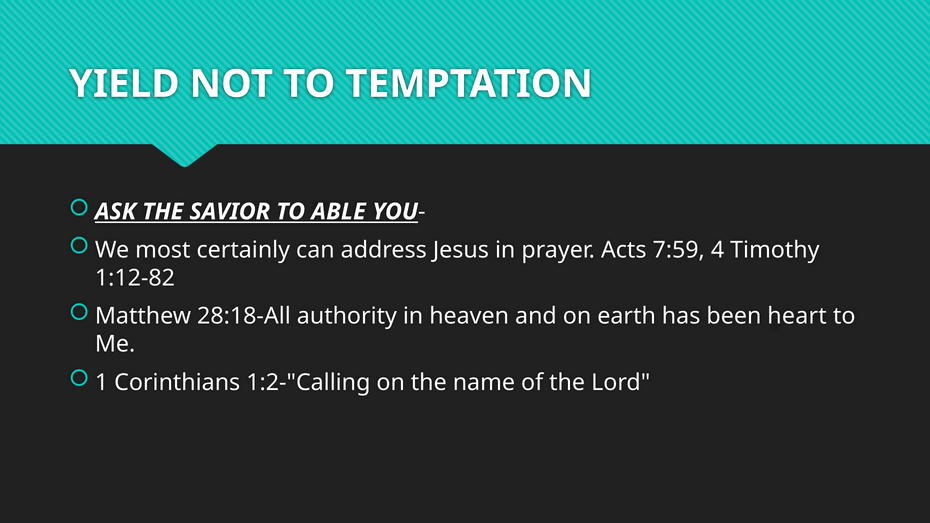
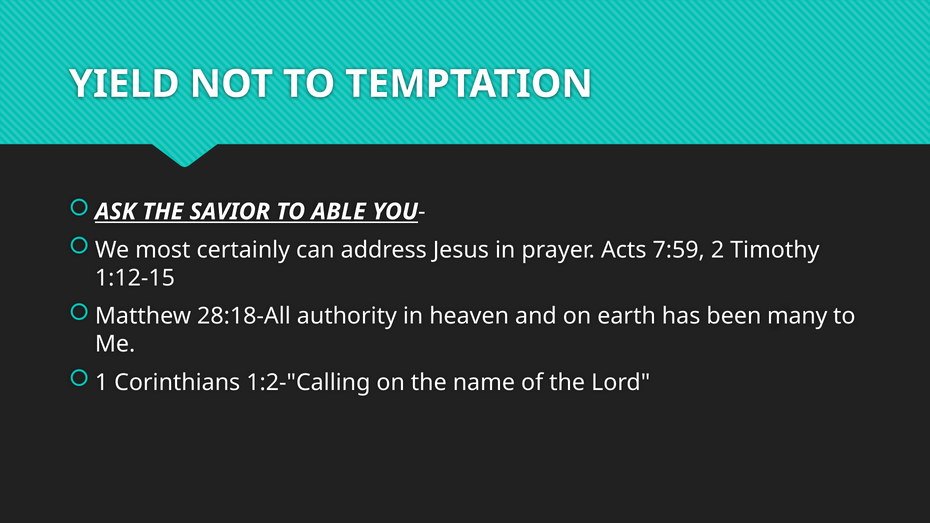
4: 4 -> 2
1:12-82: 1:12-82 -> 1:12-15
heart: heart -> many
